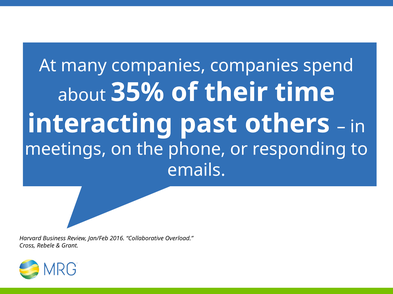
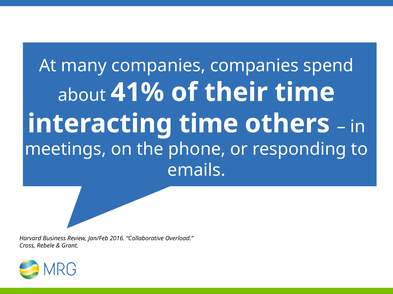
35%: 35% -> 41%
interacting past: past -> time
